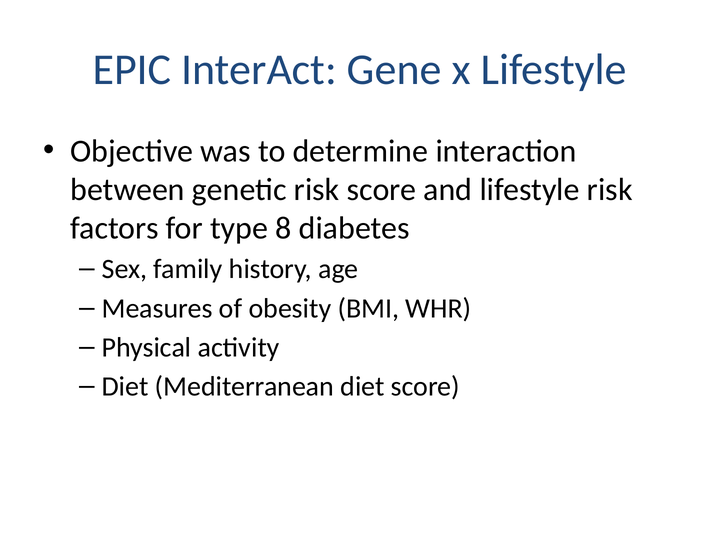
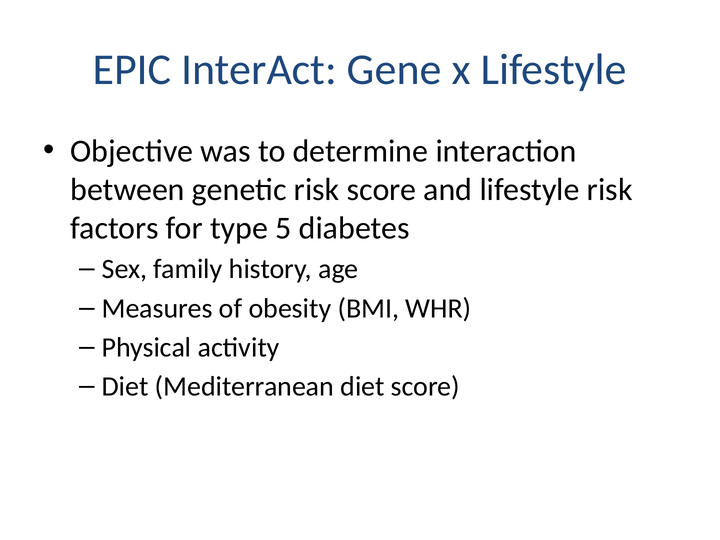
8: 8 -> 5
